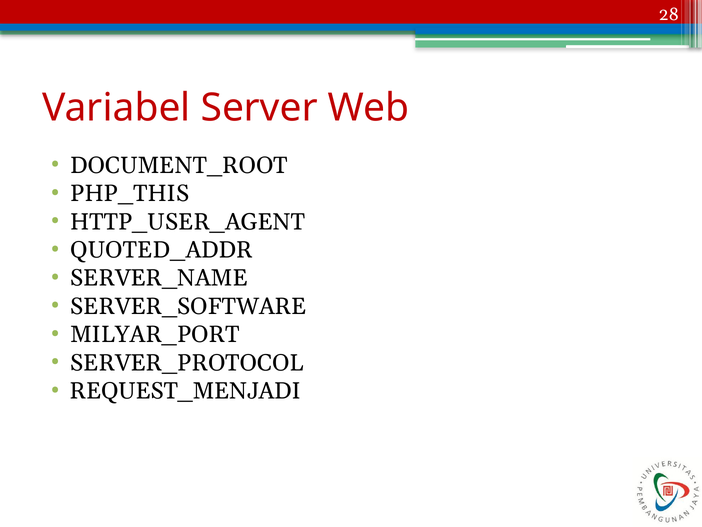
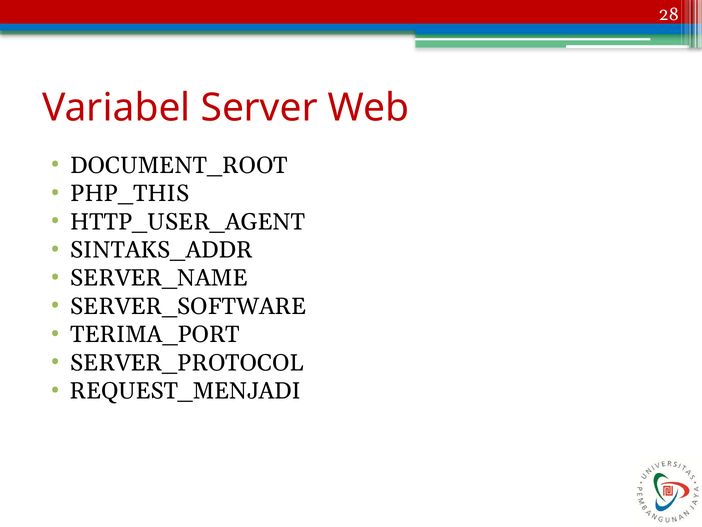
QUOTED_ADDR: QUOTED_ADDR -> SINTAKS_ADDR
MILYAR_PORT: MILYAR_PORT -> TERIMA_PORT
